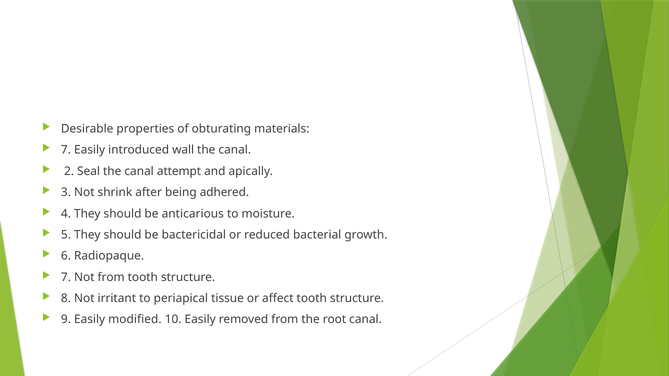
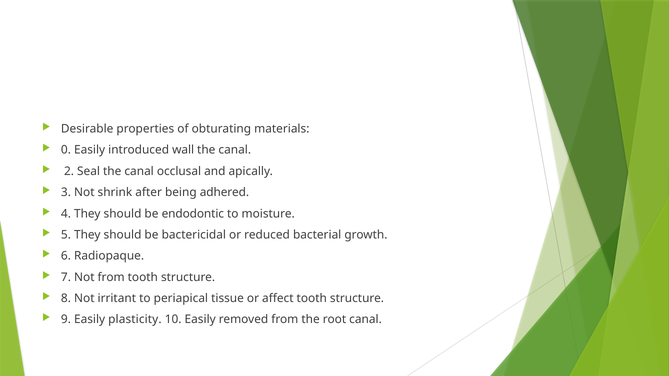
7 at (66, 150): 7 -> 0
attempt: attempt -> occlusal
anticarious: anticarious -> endodontic
modified: modified -> plasticity
